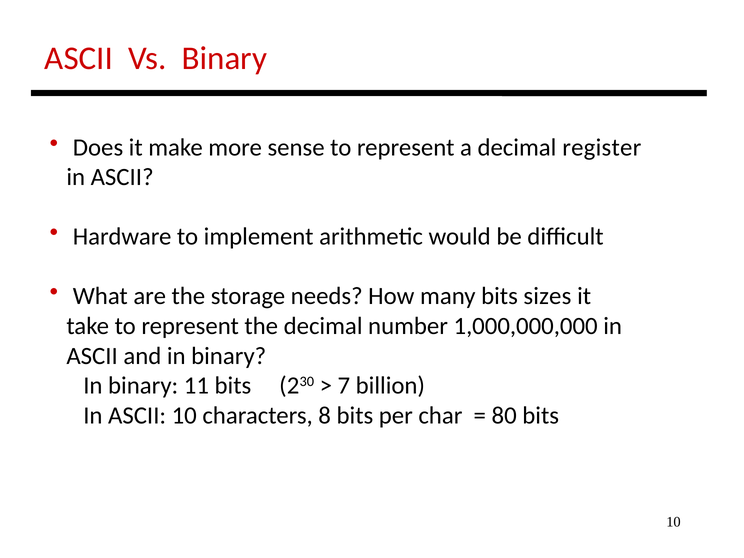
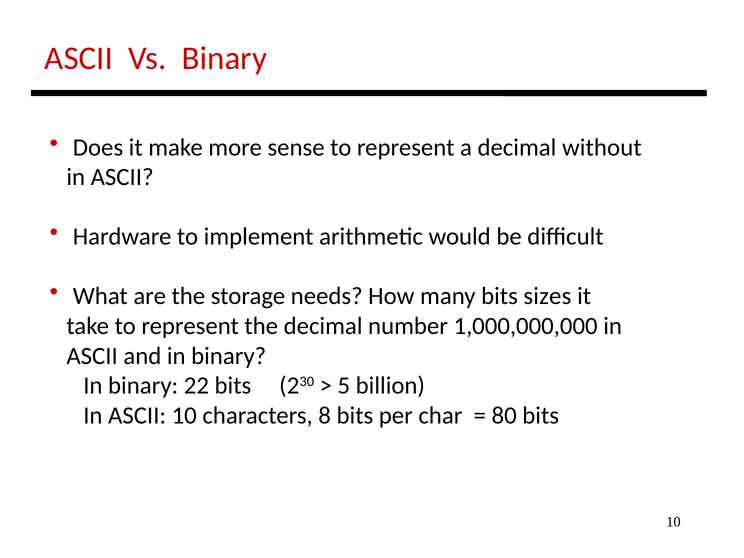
register: register -> without
11: 11 -> 22
7: 7 -> 5
